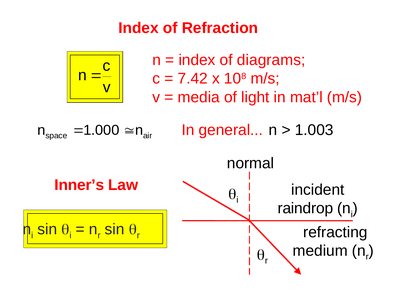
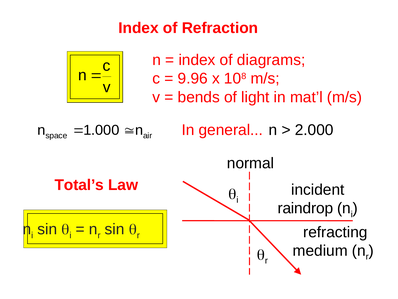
7.42: 7.42 -> 9.96
media: media -> bends
1.003: 1.003 -> 2.000
Inner’s: Inner’s -> Total’s
